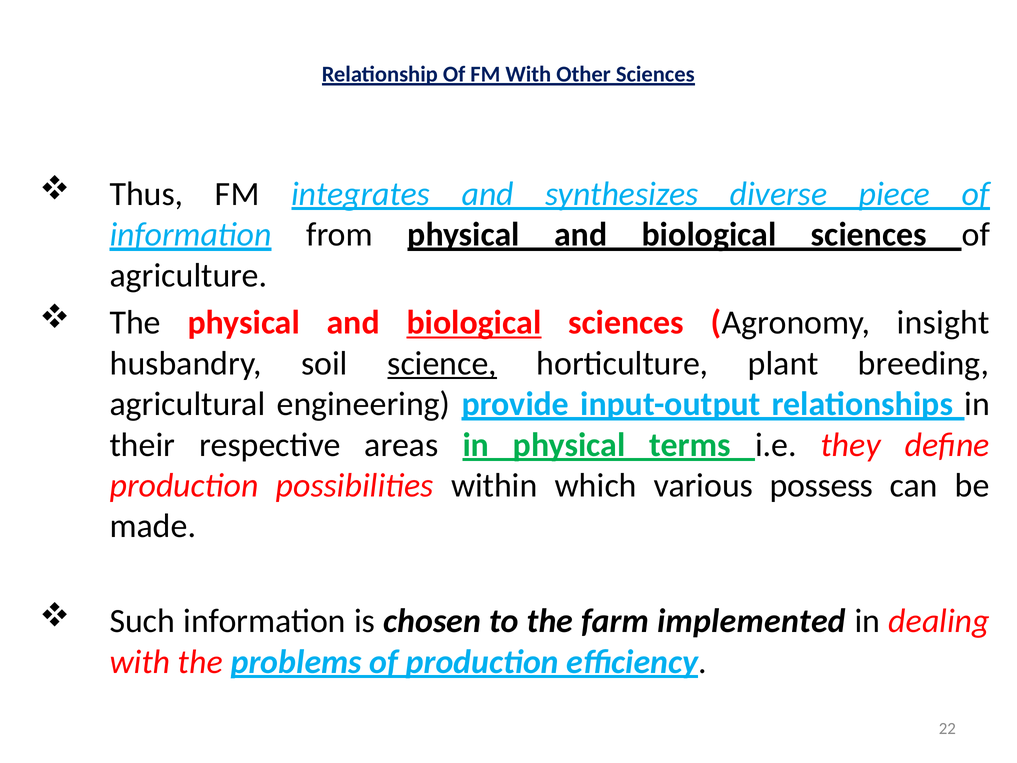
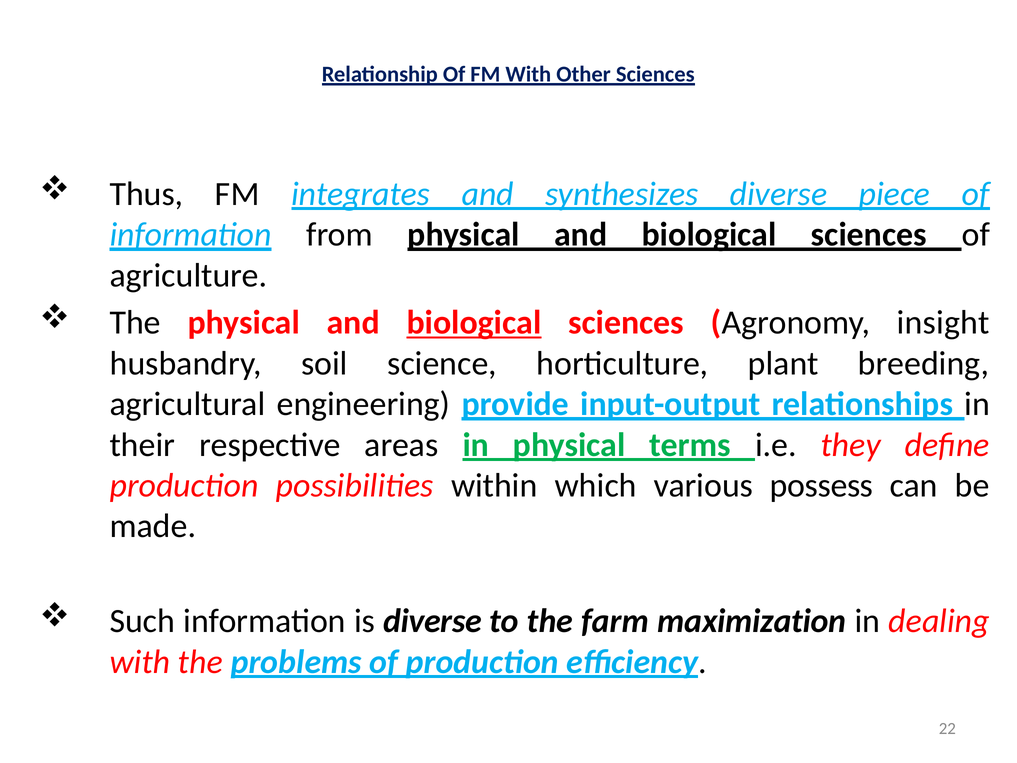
science underline: present -> none
is chosen: chosen -> diverse
implemented: implemented -> maximization
